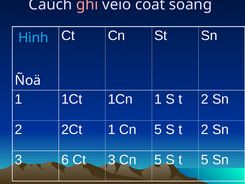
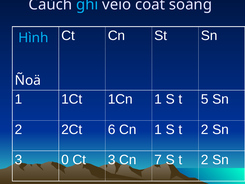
ghi colour: pink -> light blue
1 S t 2: 2 -> 5
2Ct 1: 1 -> 6
5 at (158, 129): 5 -> 1
6: 6 -> 0
3 Cn 5: 5 -> 7
5 at (205, 160): 5 -> 2
